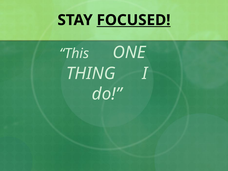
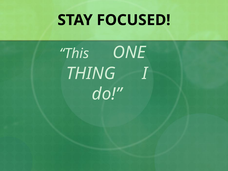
FOCUSED underline: present -> none
